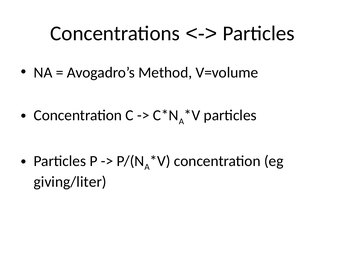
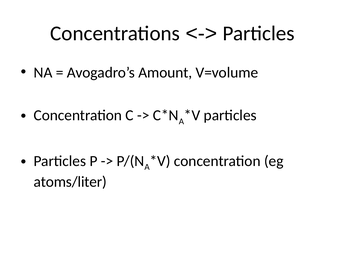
Method: Method -> Amount
giving/liter: giving/liter -> atoms/liter
